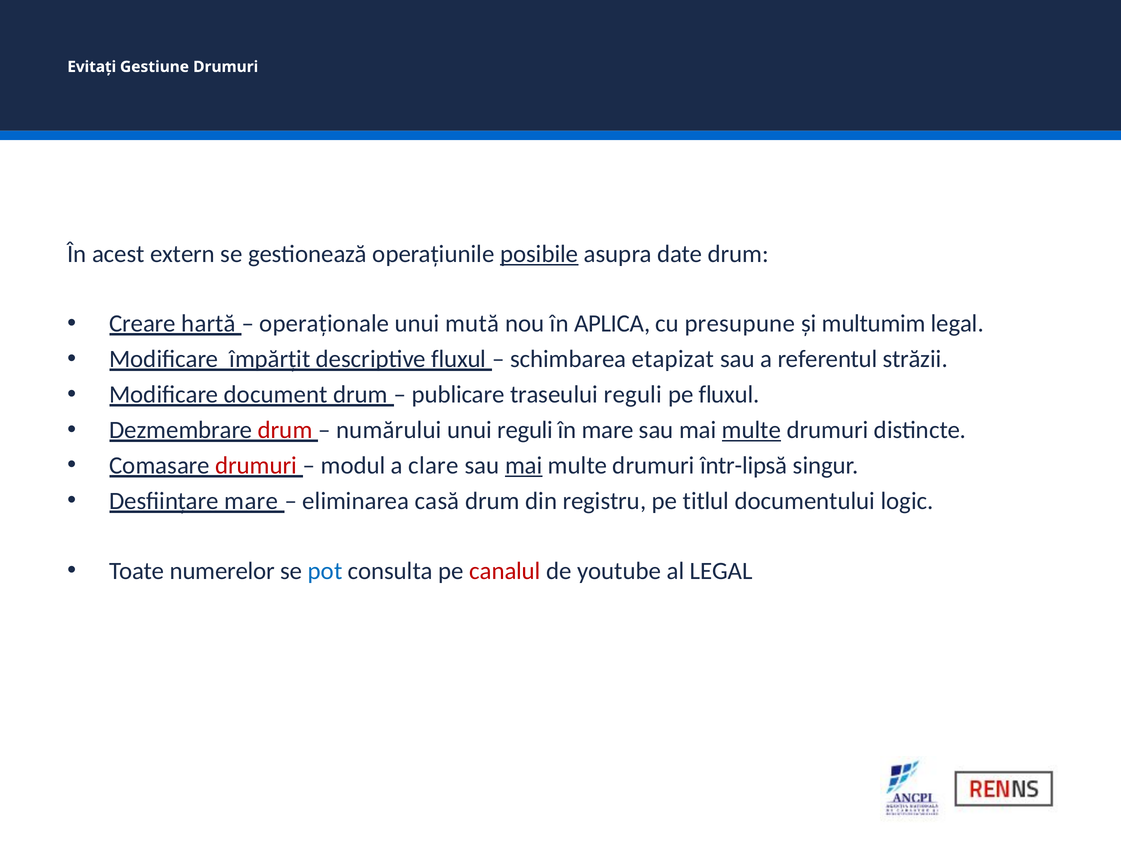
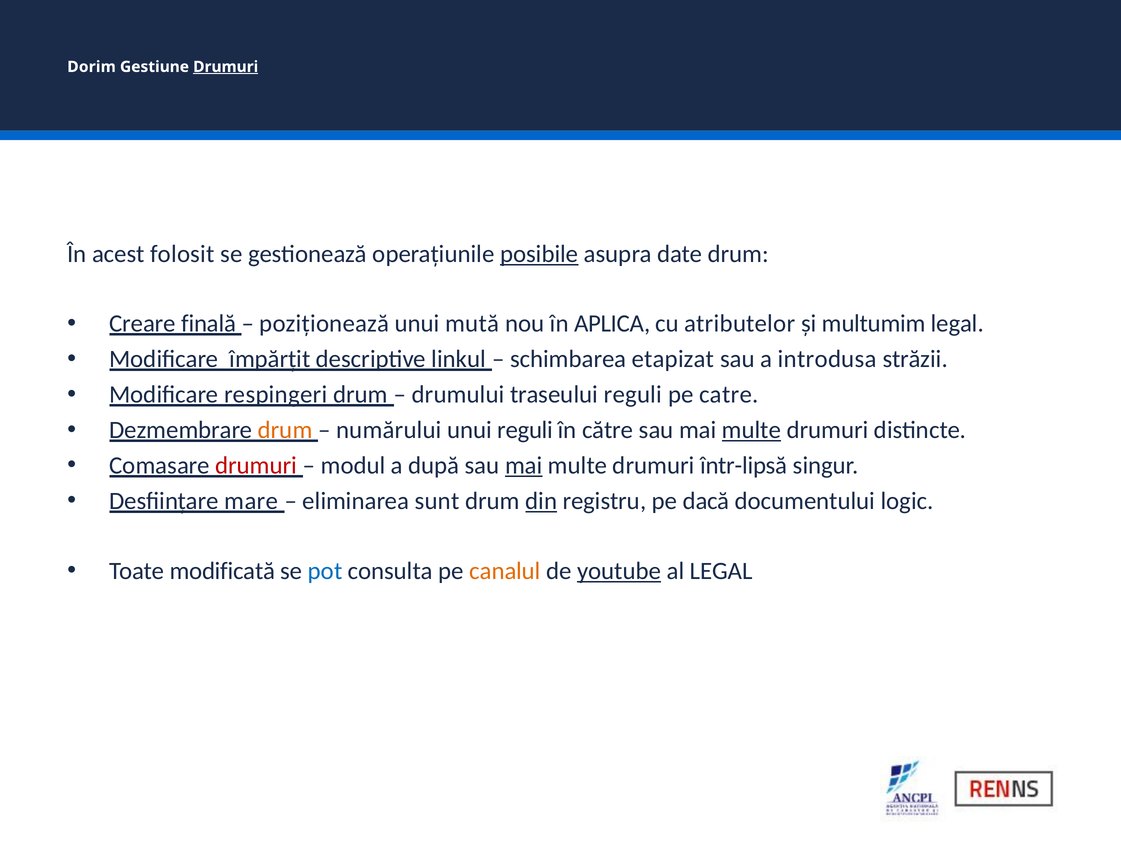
Evitați: Evitați -> Dorim
Drumuri at (226, 67) underline: none -> present
extern: extern -> folosit
hartă: hartă -> finală
operaționale: operaționale -> poziționează
presupune: presupune -> atributelor
descriptive fluxul: fluxul -> linkul
referentul: referentul -> introdusa
document: document -> respingeri
publicare: publicare -> drumului
pe fluxul: fluxul -> catre
drum at (285, 430) colour: red -> orange
în mare: mare -> către
clare: clare -> după
casă: casă -> sunt
din underline: none -> present
titlul: titlul -> dacă
numerelor: numerelor -> modificată
canalul colour: red -> orange
youtube underline: none -> present
